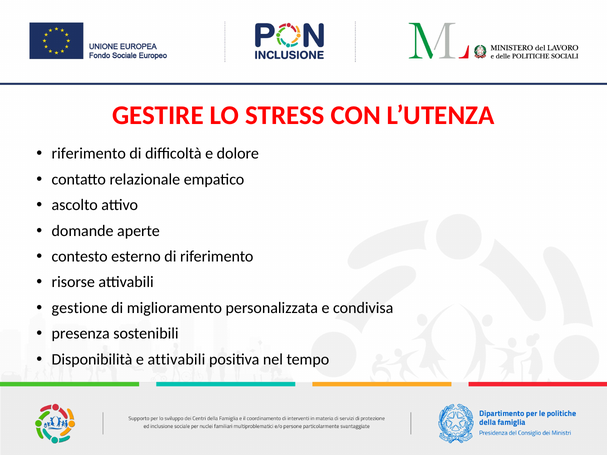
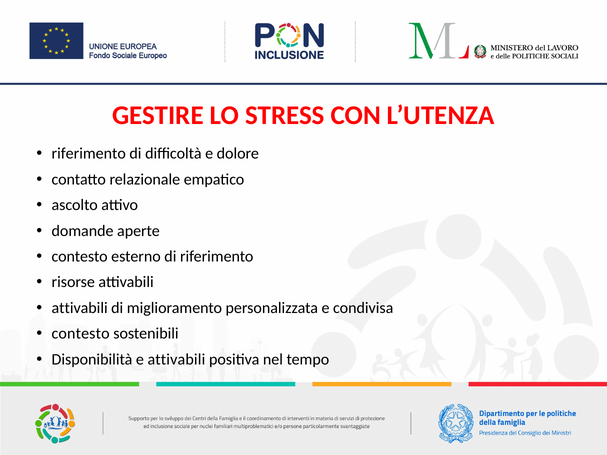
gestione at (80, 308): gestione -> attivabili
presenza at (81, 334): presenza -> contesto
